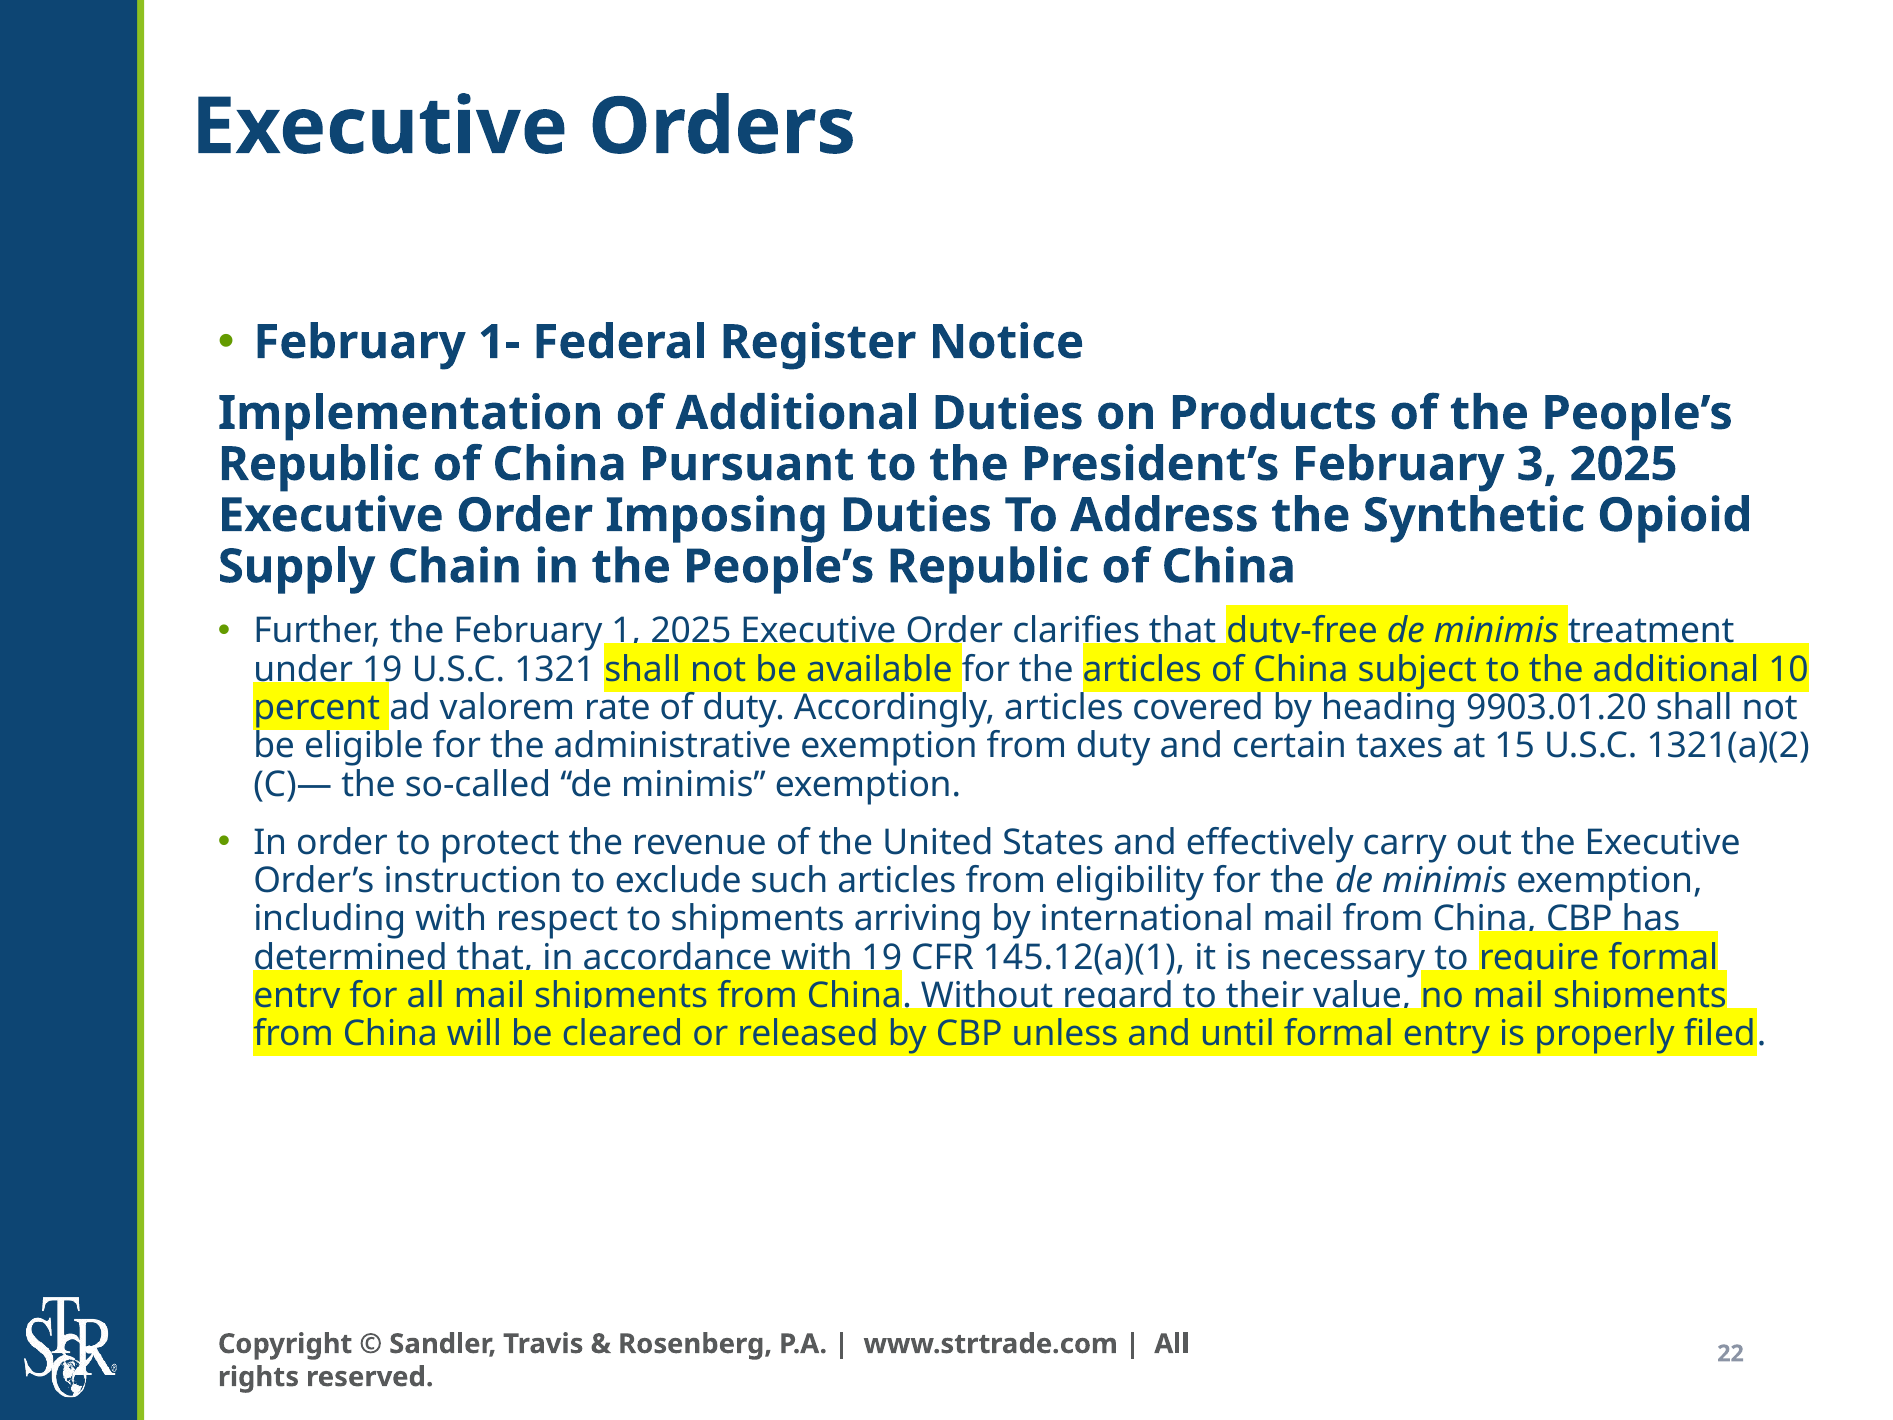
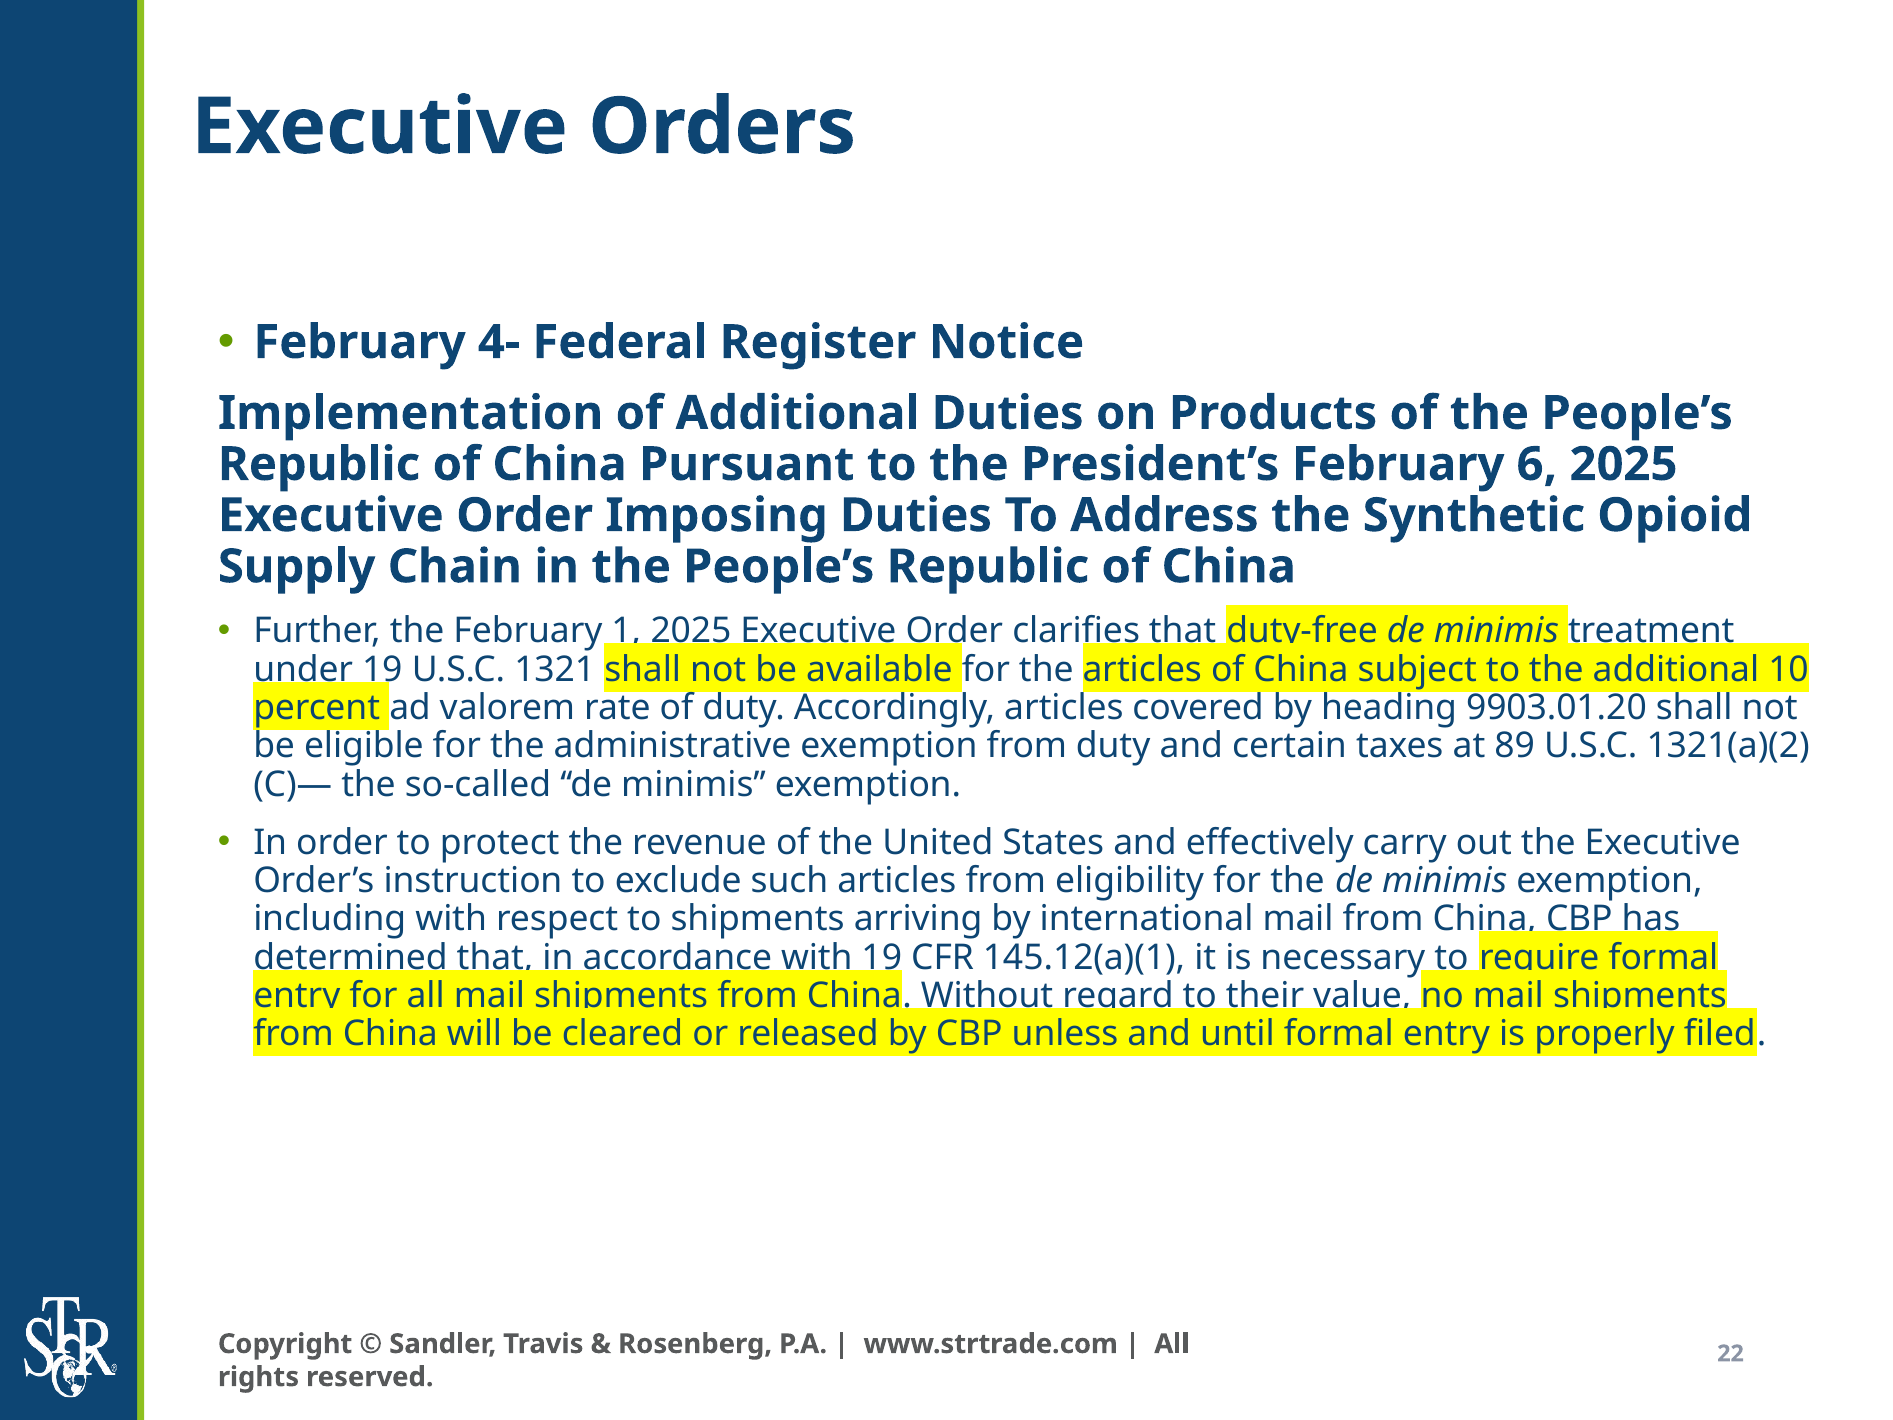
1-: 1- -> 4-
3: 3 -> 6
15: 15 -> 89
